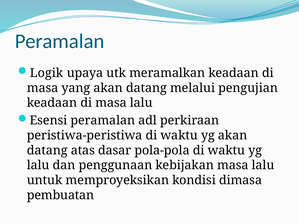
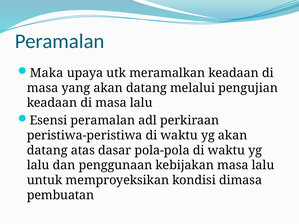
Logik: Logik -> Maka
